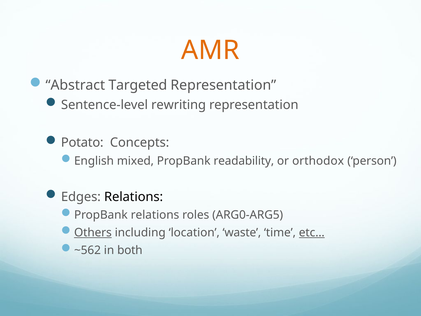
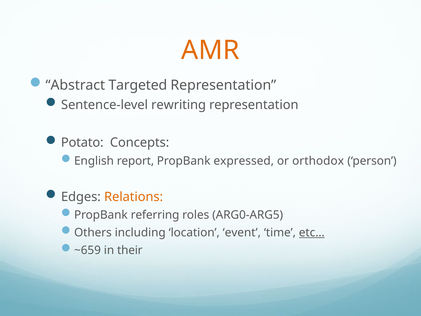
mixed: mixed -> report
readability: readability -> expressed
Relations at (134, 197) colour: black -> orange
PropBank relations: relations -> referring
Others underline: present -> none
waste: waste -> event
~562: ~562 -> ~659
both: both -> their
